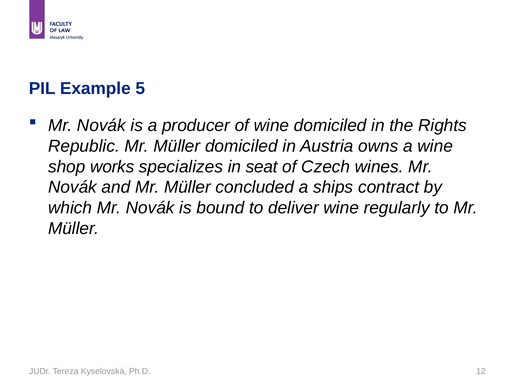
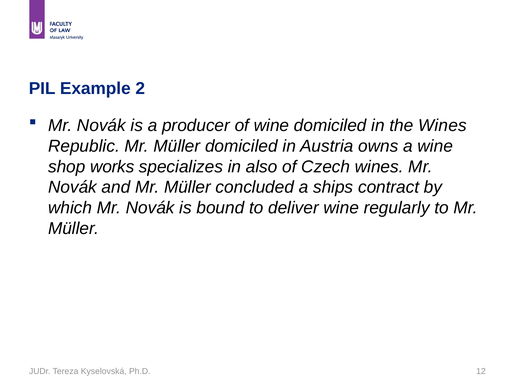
5: 5 -> 2
the Rights: Rights -> Wines
seat: seat -> also
